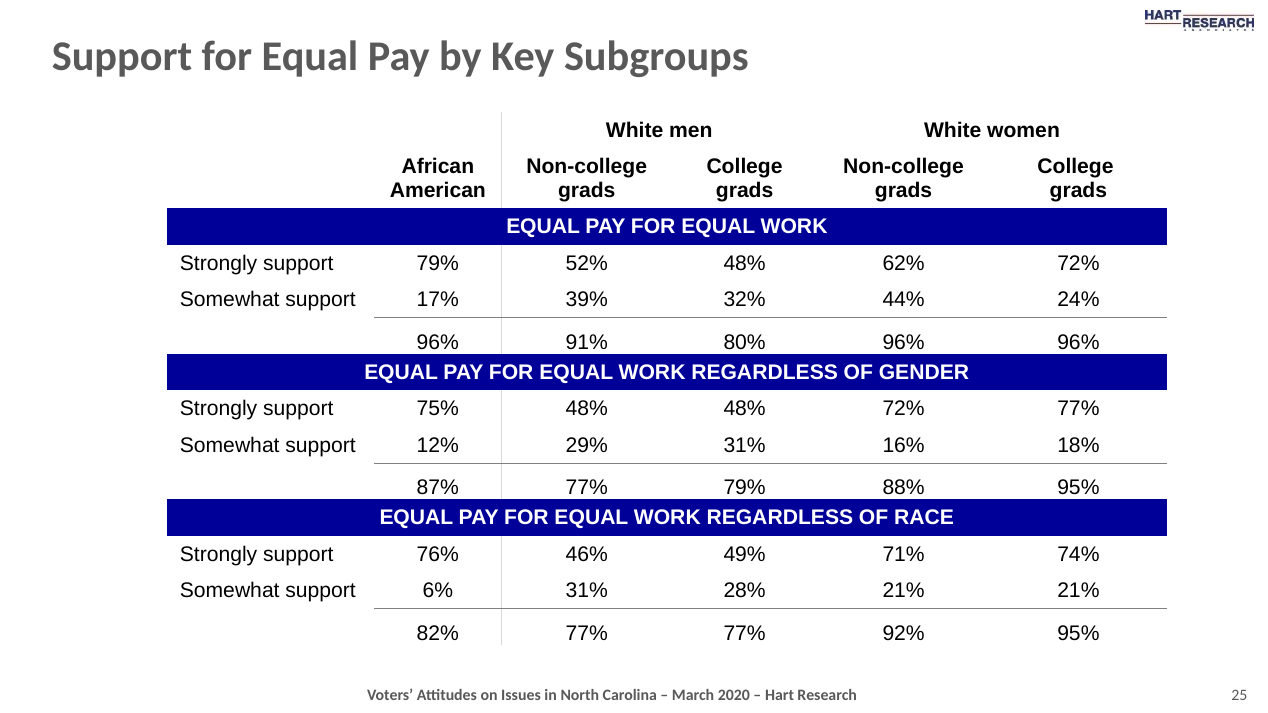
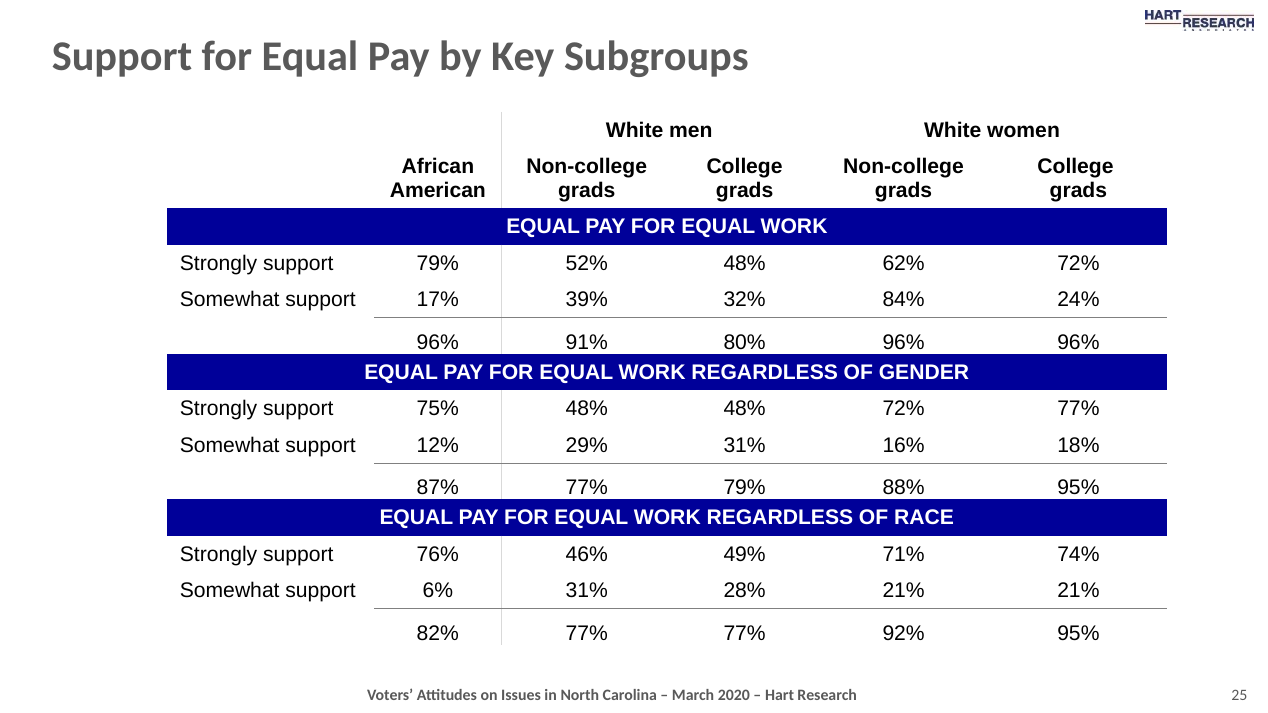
44%: 44% -> 84%
